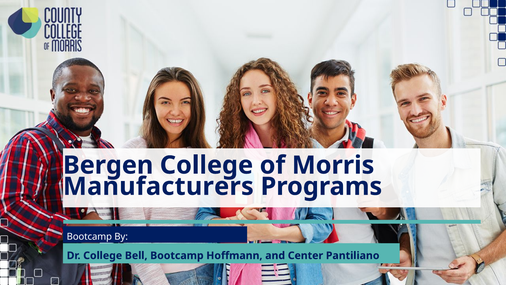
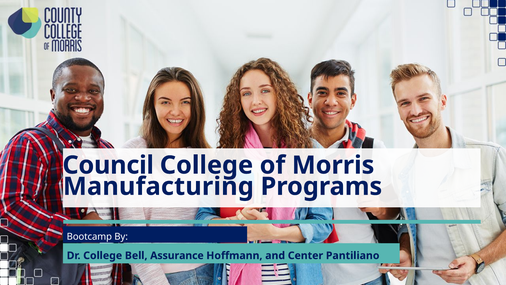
Bergen: Bergen -> Council
Manufacturers: Manufacturers -> Manufacturing
Bell Bootcamp: Bootcamp -> Assurance
